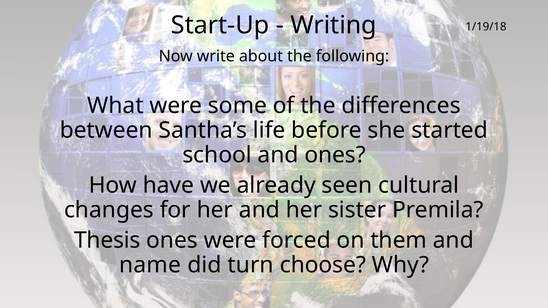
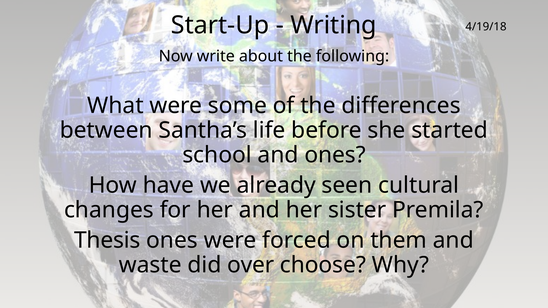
1/19/18: 1/19/18 -> 4/19/18
name: name -> waste
turn: turn -> over
